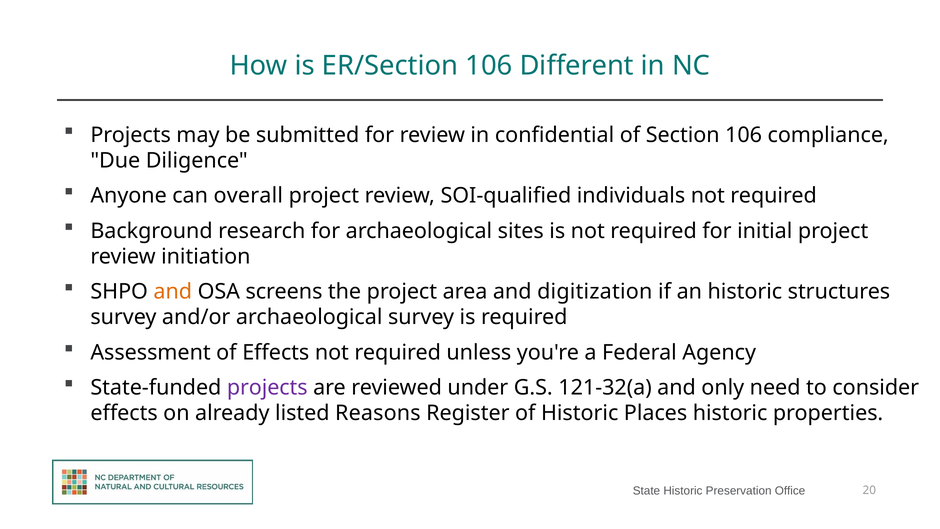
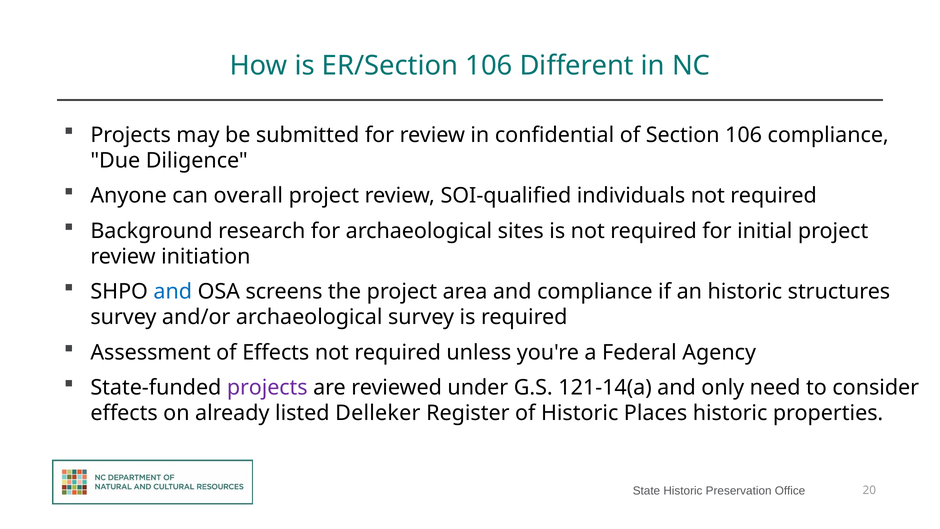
and at (173, 292) colour: orange -> blue
and digitization: digitization -> compliance
121-32(a: 121-32(a -> 121-14(a
Reasons: Reasons -> Delleker
